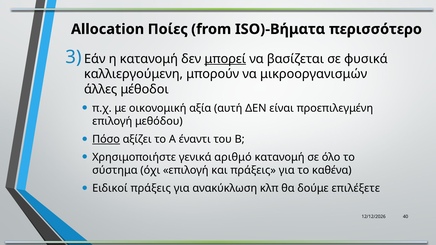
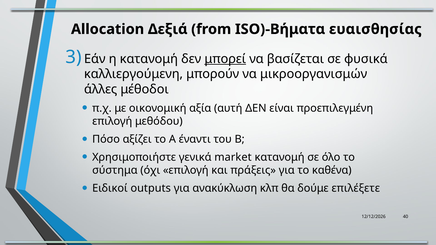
Ποίες: Ποίες -> Δεξιά
περισσότερο: περισσότερο -> ευαισθησίας
Πόσο underline: present -> none
αριθμό: αριθμό -> market
Ειδικοί πράξεις: πράξεις -> outputs
